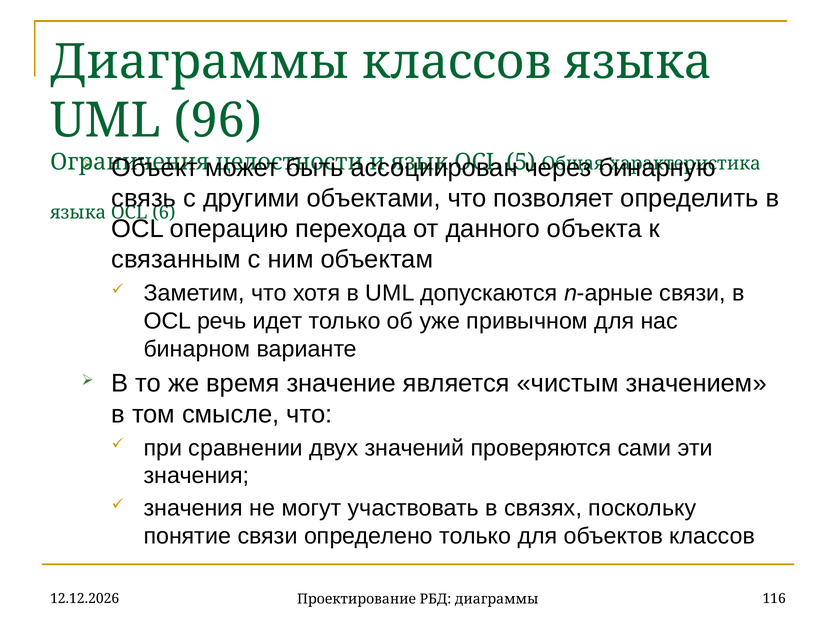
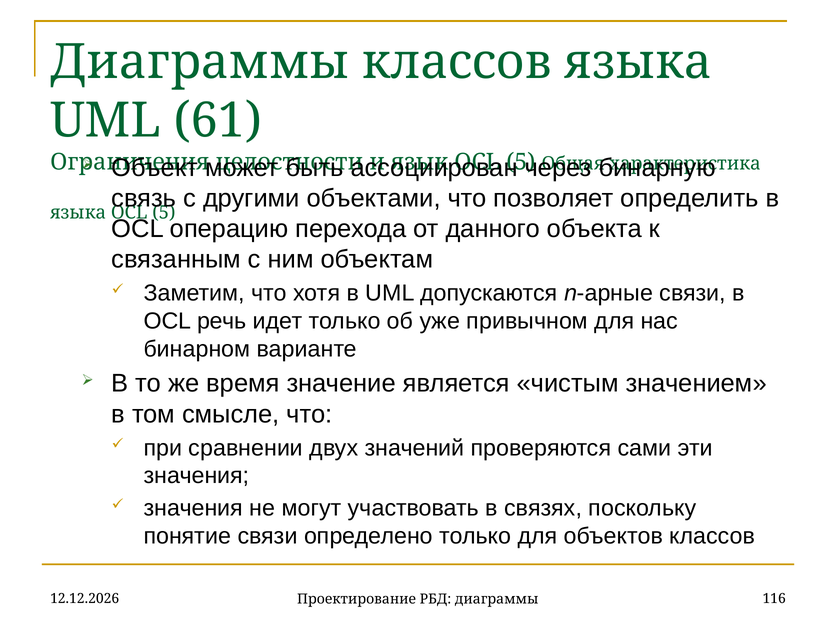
96: 96 -> 61
6 at (164, 213): 6 -> 5
